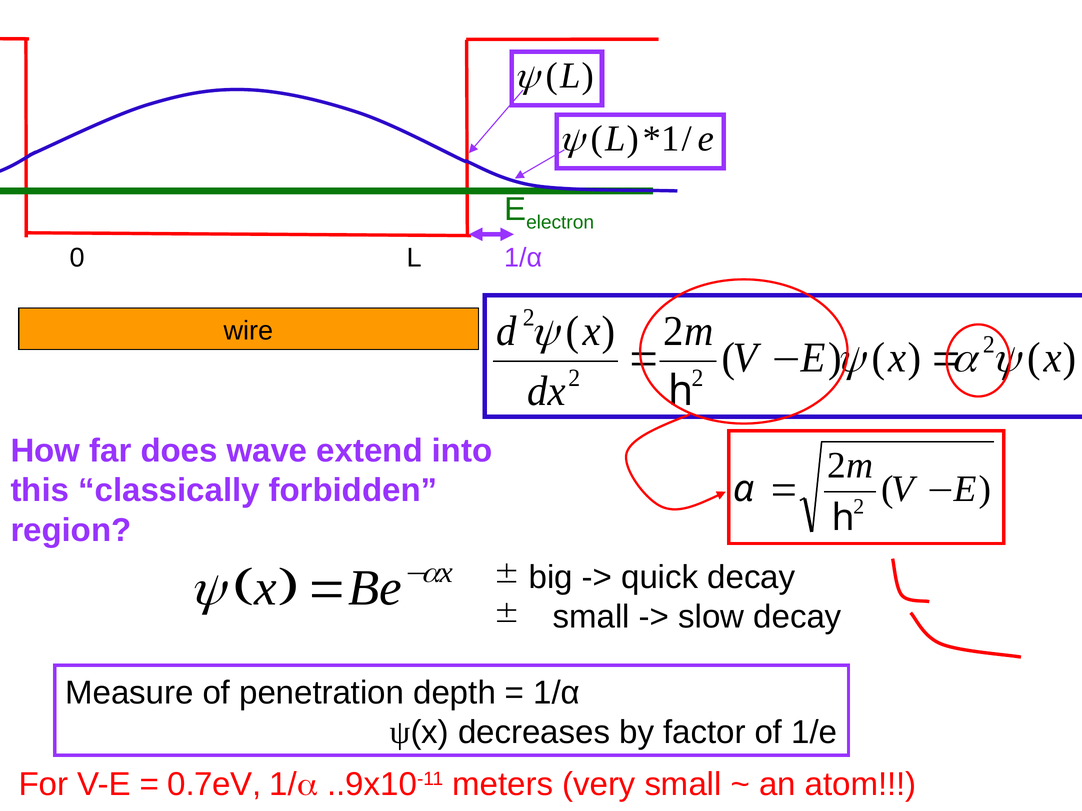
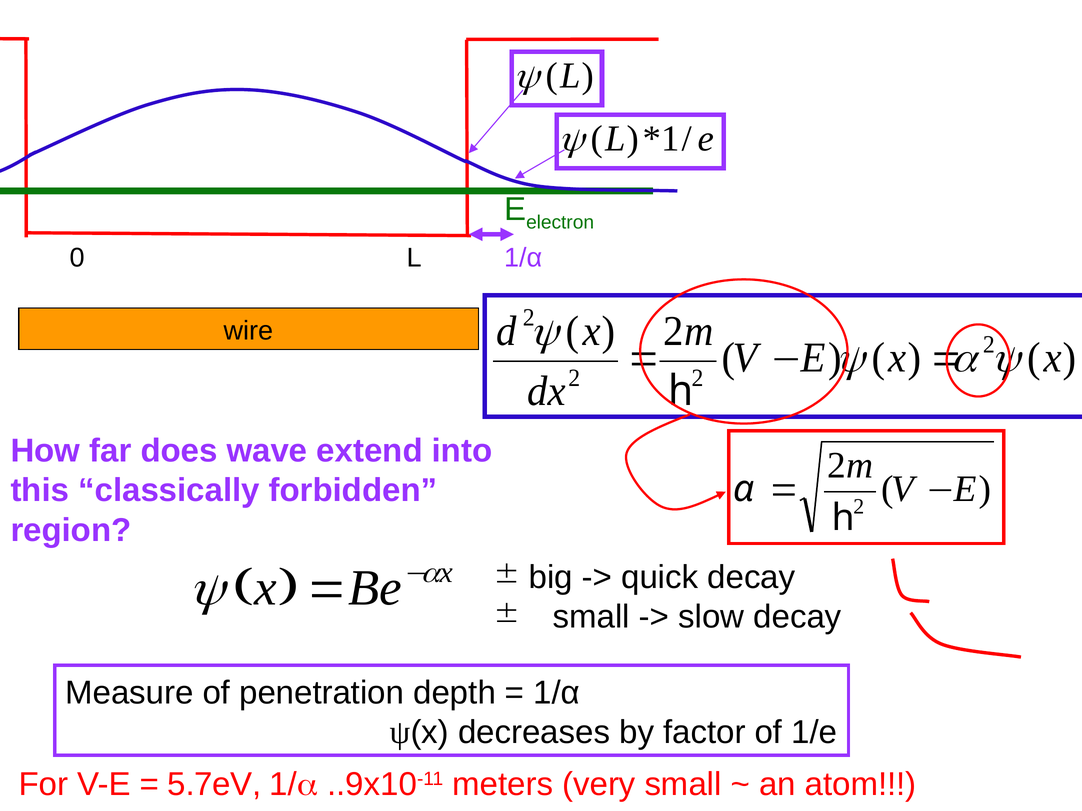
0.7eV: 0.7eV -> 5.7eV
